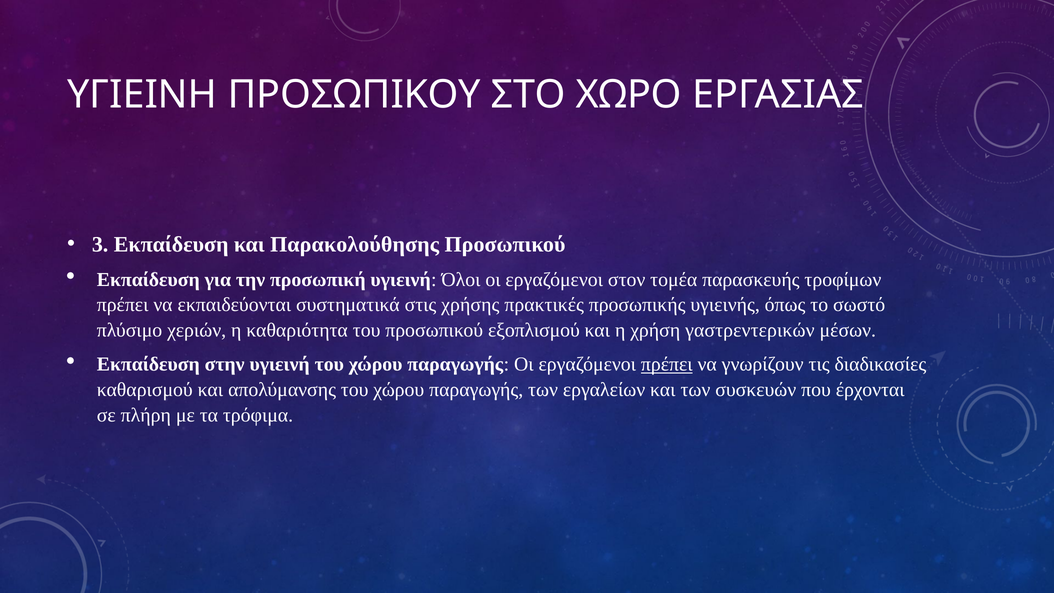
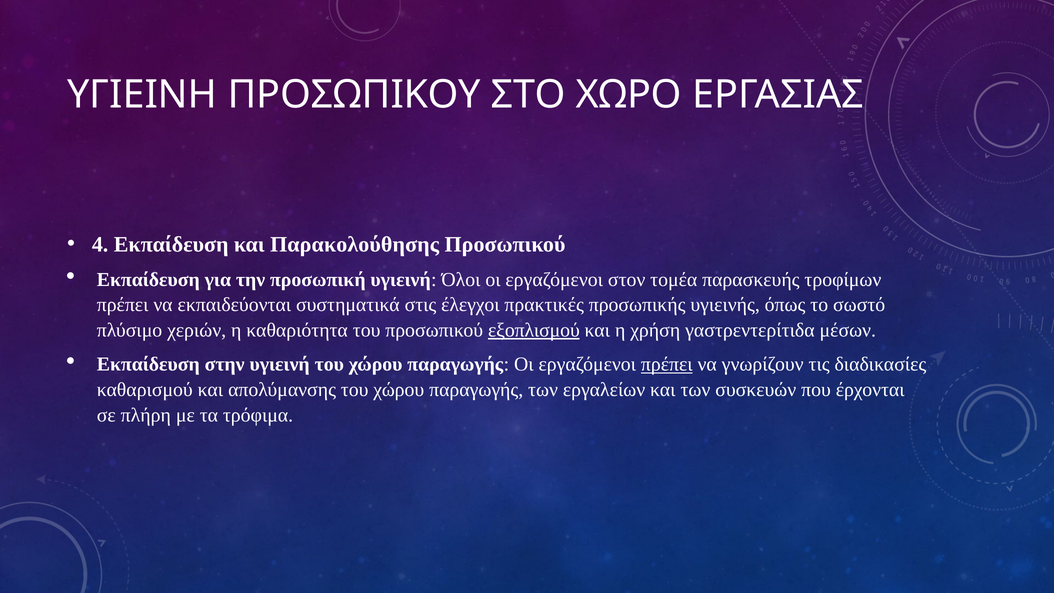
3: 3 -> 4
χρήσης: χρήσης -> έλεγχοι
εξοπλισμού underline: none -> present
γαστρεντερικών: γαστρεντερικών -> γαστρεντερίτιδα
